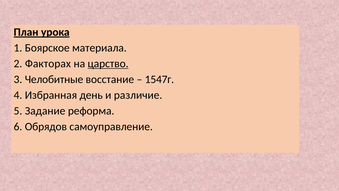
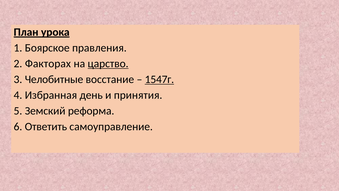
материала: материала -> правления
1547г underline: none -> present
различие: различие -> принятия
Задание: Задание -> Земский
Обрядов: Обрядов -> Ответить
